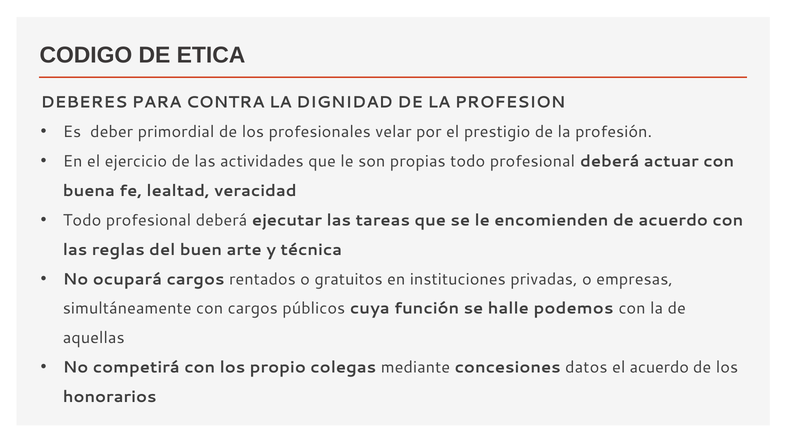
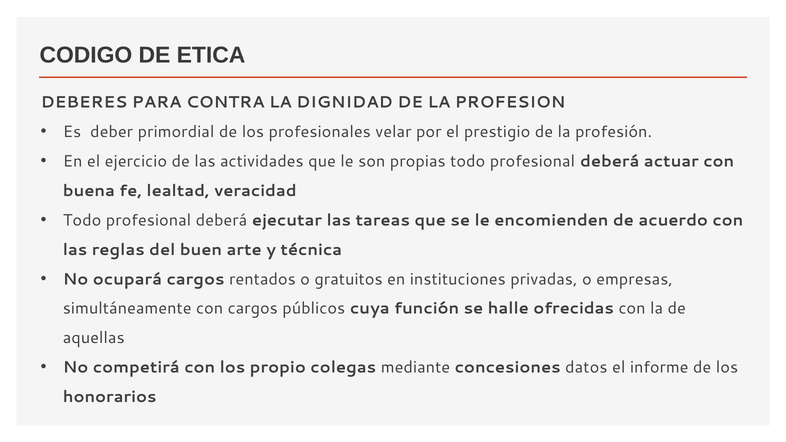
podemos: podemos -> ofrecidas
el acuerdo: acuerdo -> informe
